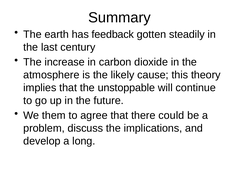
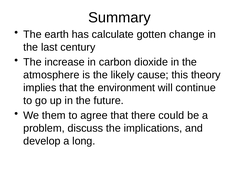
feedback: feedback -> calculate
steadily: steadily -> change
unstoppable: unstoppable -> environment
